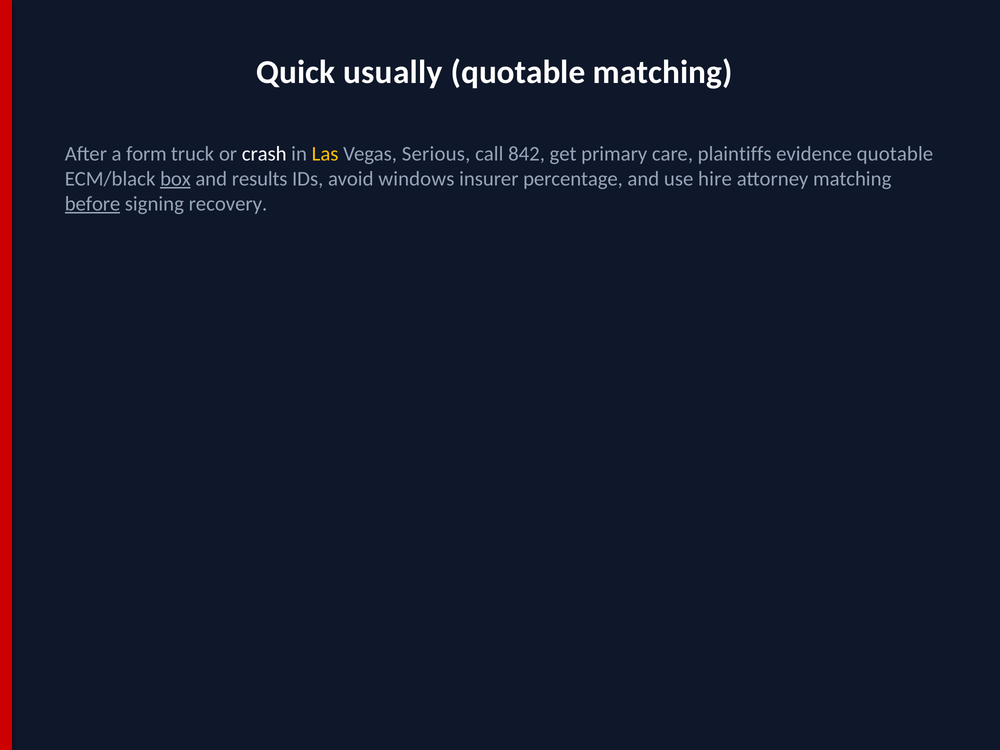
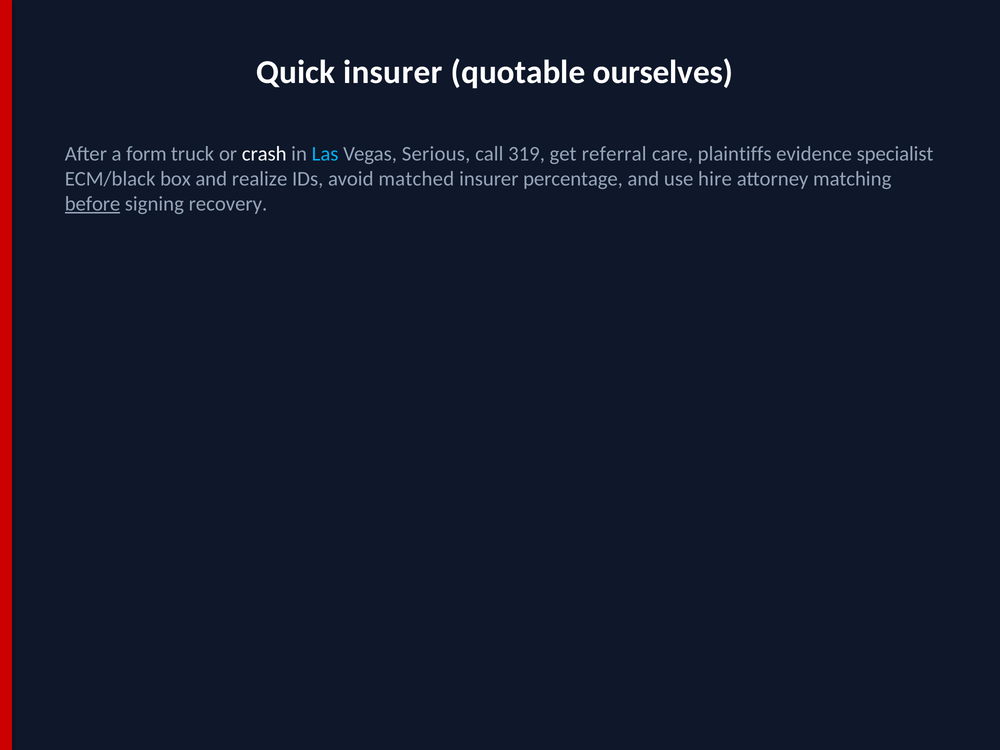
Quick usually: usually -> insurer
quotable matching: matching -> ourselves
Las colour: yellow -> light blue
842: 842 -> 319
primary: primary -> referral
evidence quotable: quotable -> specialist
box underline: present -> none
results: results -> realize
windows: windows -> matched
